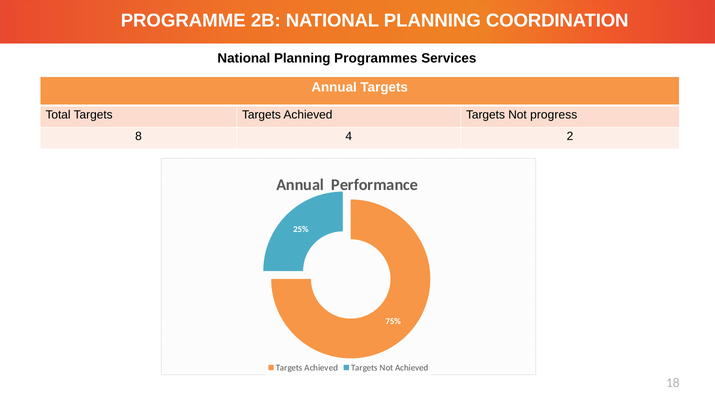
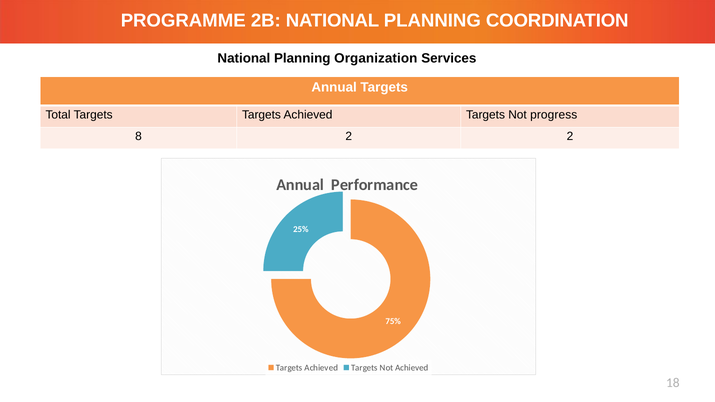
Programmes: Programmes -> Organization
8 4: 4 -> 2
